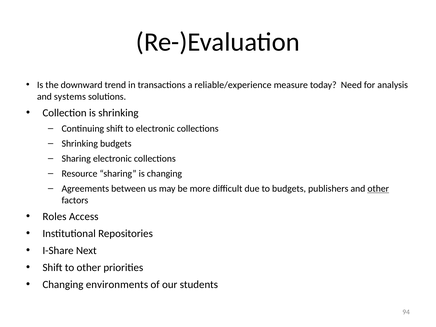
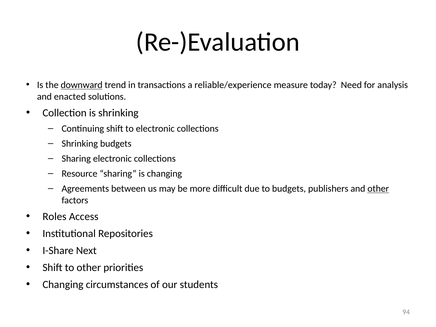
downward underline: none -> present
systems: systems -> enacted
environments: environments -> circumstances
